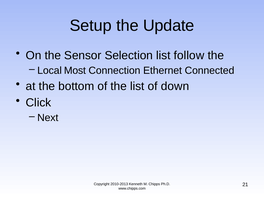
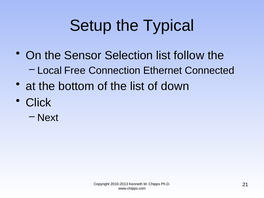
Update: Update -> Typical
Most: Most -> Free
